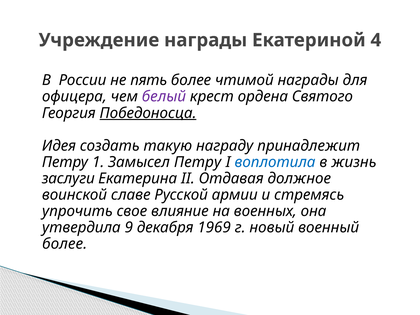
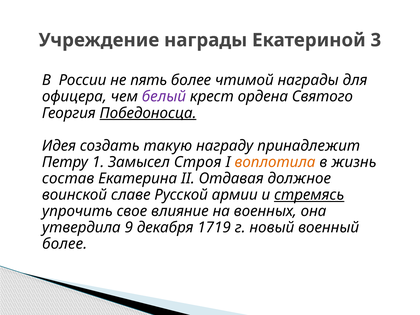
4: 4 -> 3
Замысел Петру: Петру -> Строя
воплотила colour: blue -> orange
заслуги: заслуги -> состав
стремясь underline: none -> present
1969: 1969 -> 1719
